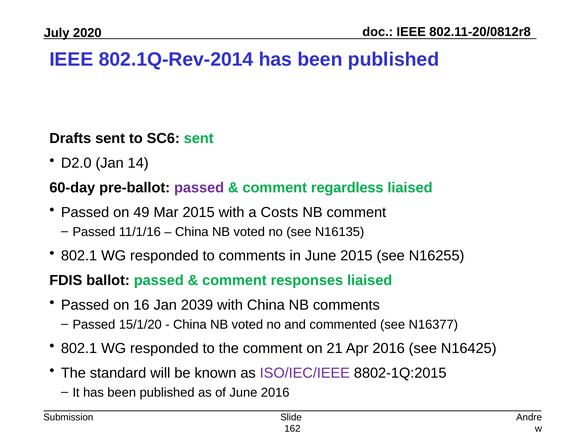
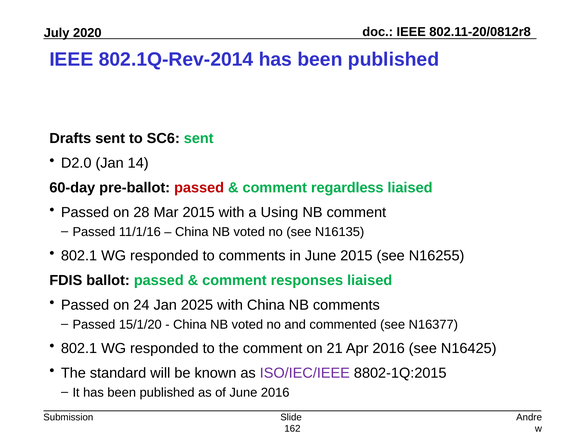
passed at (199, 188) colour: purple -> red
49: 49 -> 28
Costs: Costs -> Using
16: 16 -> 24
2039: 2039 -> 2025
